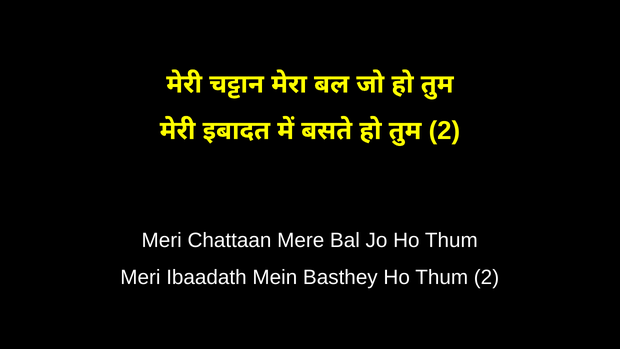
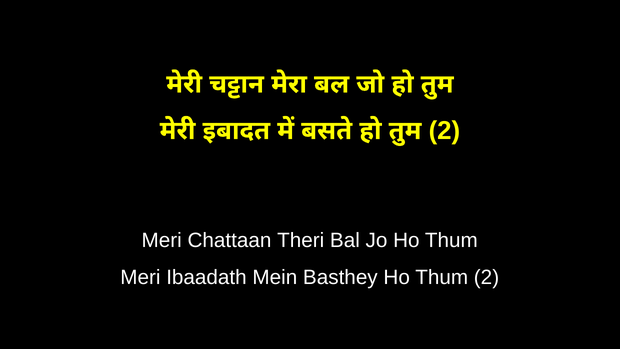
Mere: Mere -> Theri
